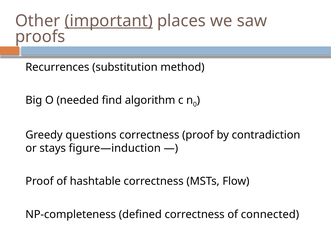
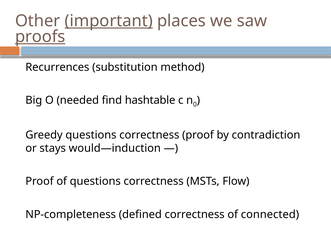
proofs underline: none -> present
algorithm: algorithm -> hashtable
figure—induction: figure—induction -> would—induction
of hashtable: hashtable -> questions
